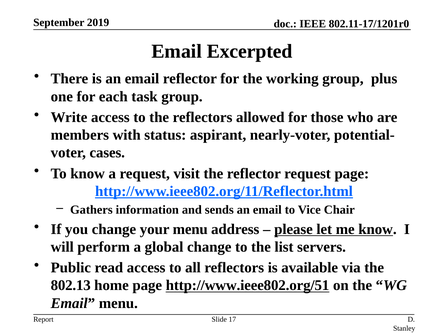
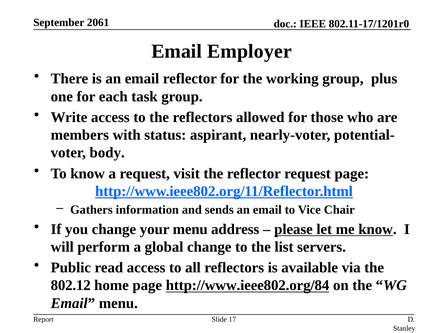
2019: 2019 -> 2061
Excerpted: Excerpted -> Employer
cases: cases -> body
802.13: 802.13 -> 802.12
http://www.ieee802.org/51: http://www.ieee802.org/51 -> http://www.ieee802.org/84
